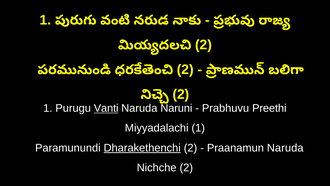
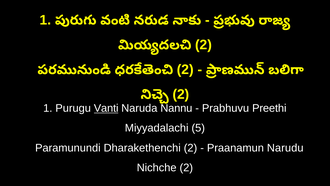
Naruni: Naruni -> Nannu
Miyyadalachi 1: 1 -> 5
Dharakethenchi underline: present -> none
Praanamun Naruda: Naruda -> Narudu
